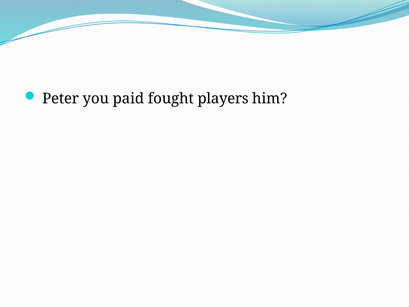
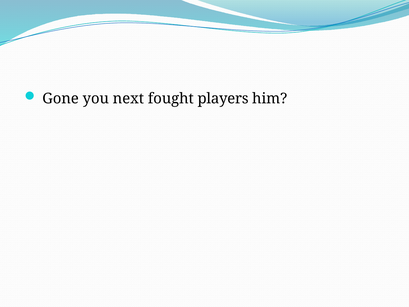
Peter: Peter -> Gone
paid: paid -> next
